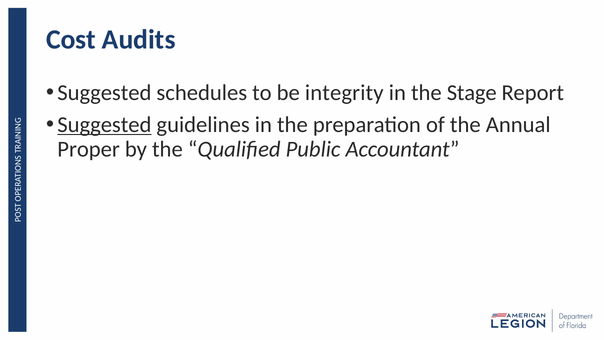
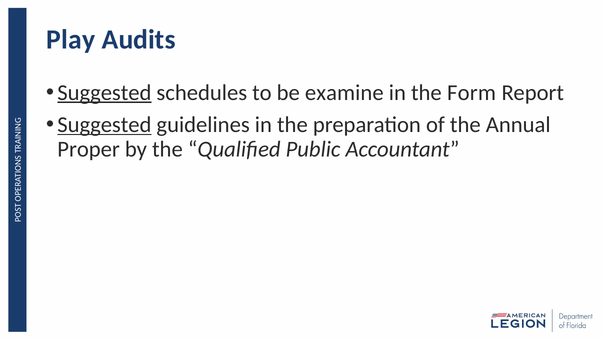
Cost: Cost -> Play
Suggested at (104, 93) underline: none -> present
integrity: integrity -> examine
Stage: Stage -> Form
